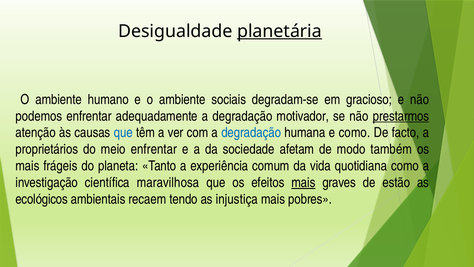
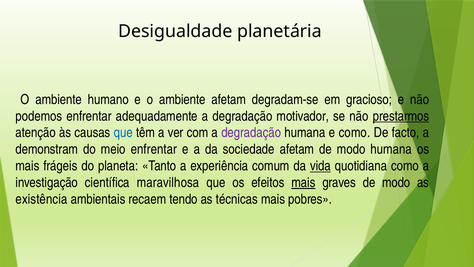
planetária underline: present -> none
ambiente sociais: sociais -> afetam
degradação at (251, 133) colour: blue -> purple
proprietários: proprietários -> demonstram
modo também: também -> humana
vida underline: none -> present
graves de estão: estão -> modo
ecológicos: ecológicos -> existência
injustiça: injustiça -> técnicas
